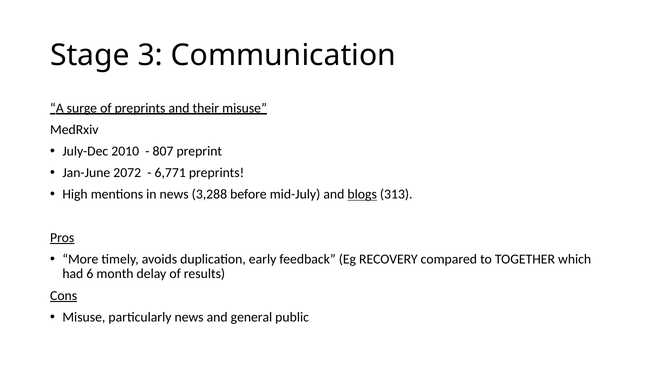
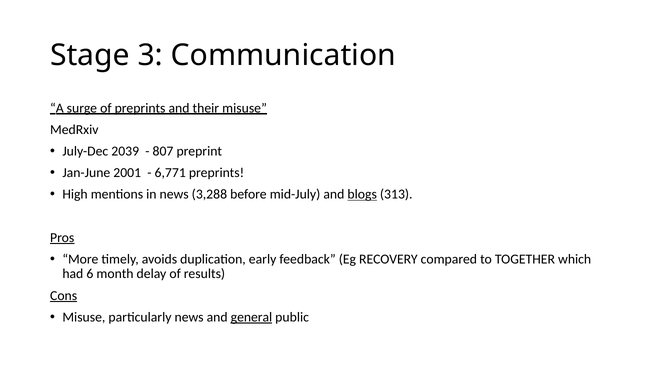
2010: 2010 -> 2039
2072: 2072 -> 2001
general underline: none -> present
